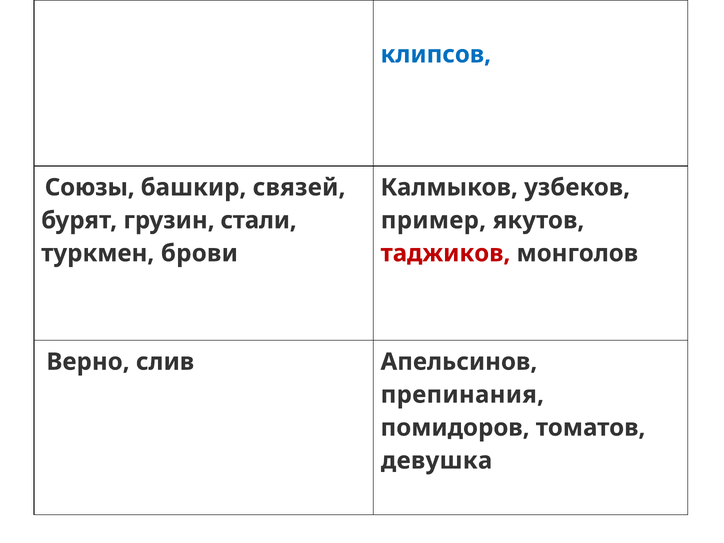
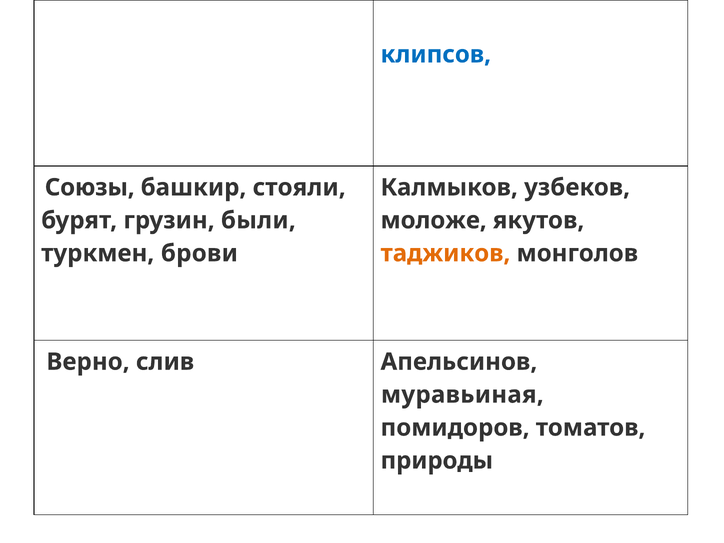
связей: связей -> стояли
стали: стали -> были
пример: пример -> моложе
таджиков colour: red -> orange
препинания: препинания -> муравьиная
девушка: девушка -> природы
